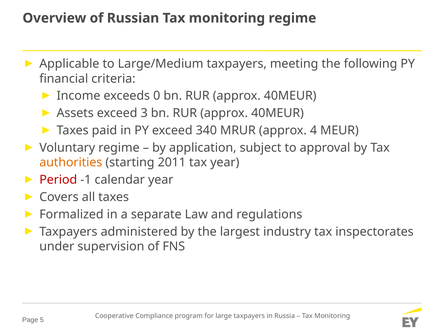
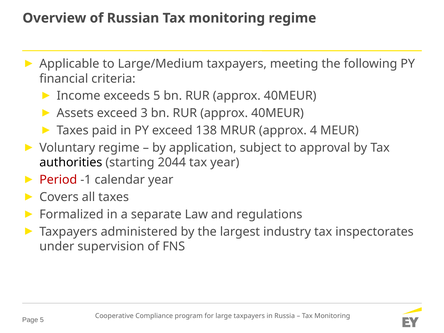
exceeds 0: 0 -> 5
340: 340 -> 138
authorities colour: orange -> black
2011: 2011 -> 2044
